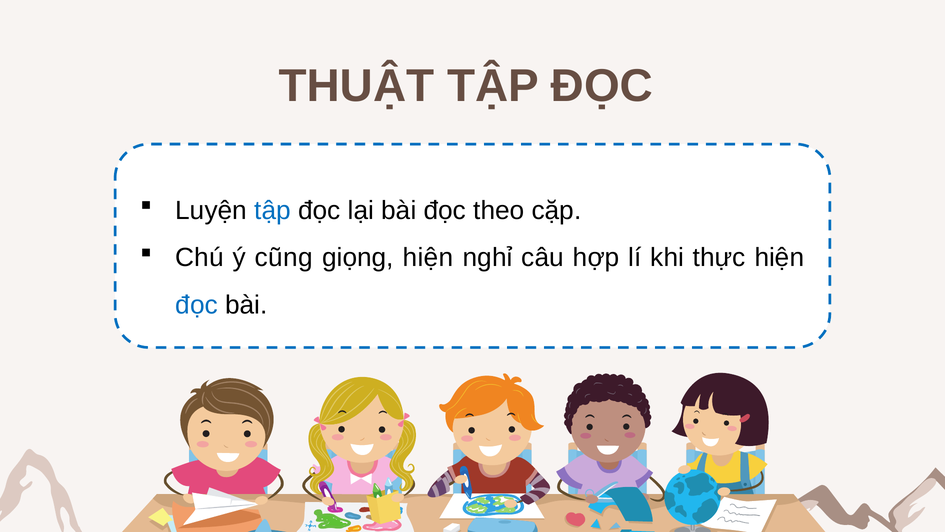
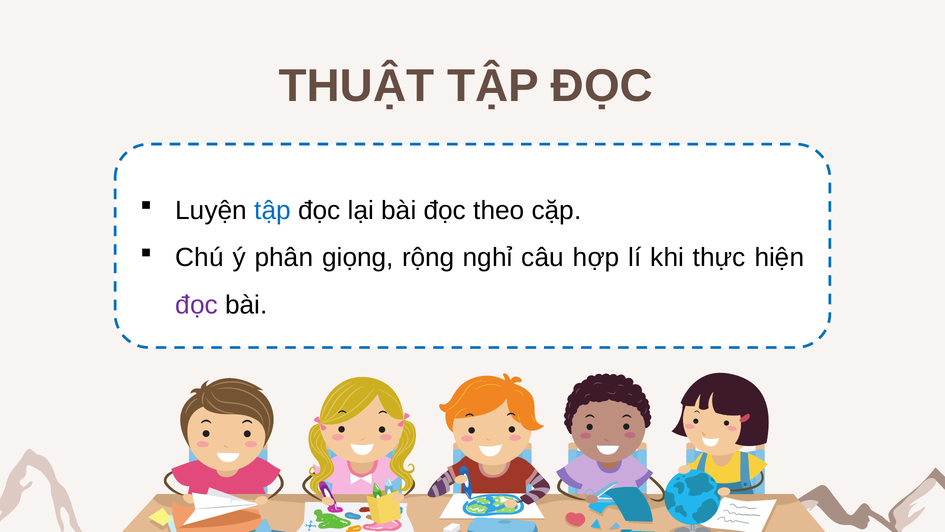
cũng: cũng -> phân
giọng hiện: hiện -> rộng
đọc at (197, 305) colour: blue -> purple
